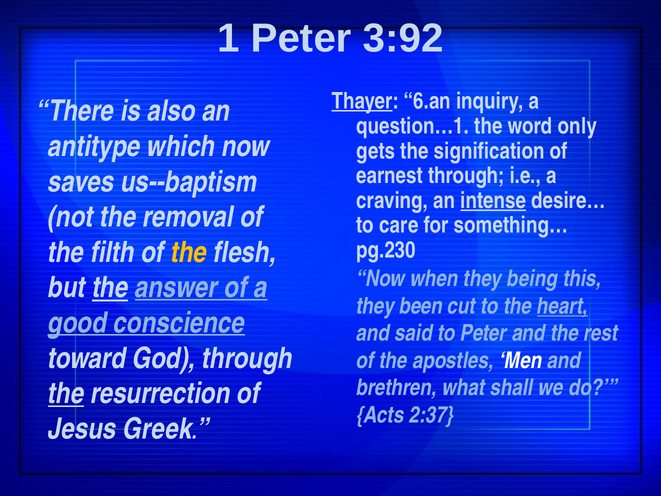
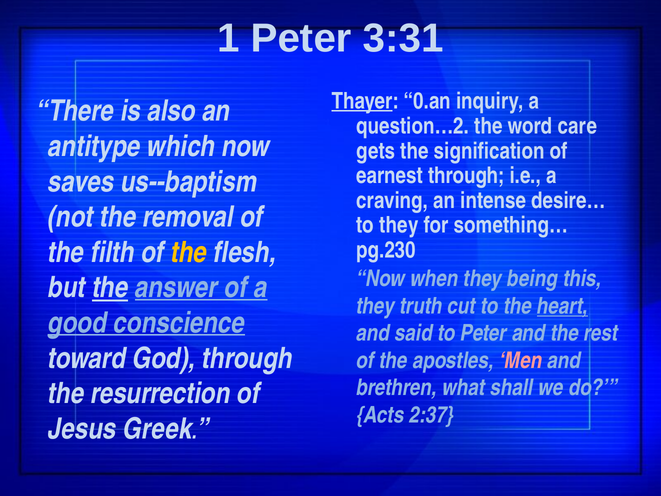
3:92: 3:92 -> 3:31
6.an: 6.an -> 0.an
question…1: question…1 -> question…2
only: only -> care
intense underline: present -> none
to care: care -> they
been: been -> truth
Men colour: white -> pink
the at (66, 393) underline: present -> none
